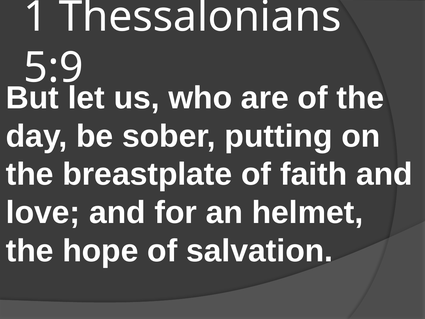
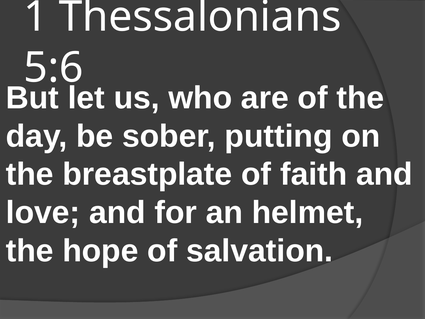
5:9: 5:9 -> 5:6
